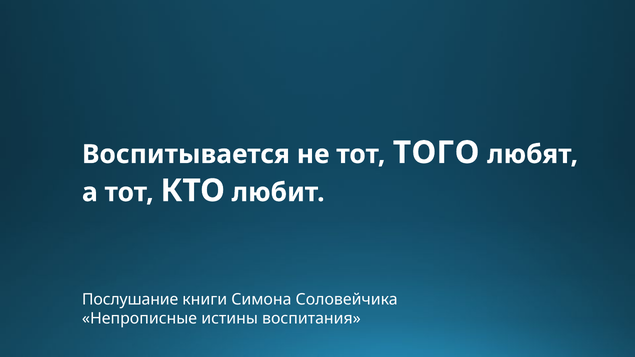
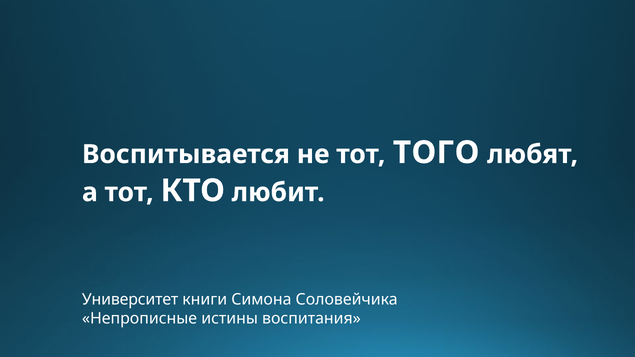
Послушание: Послушание -> Университет
